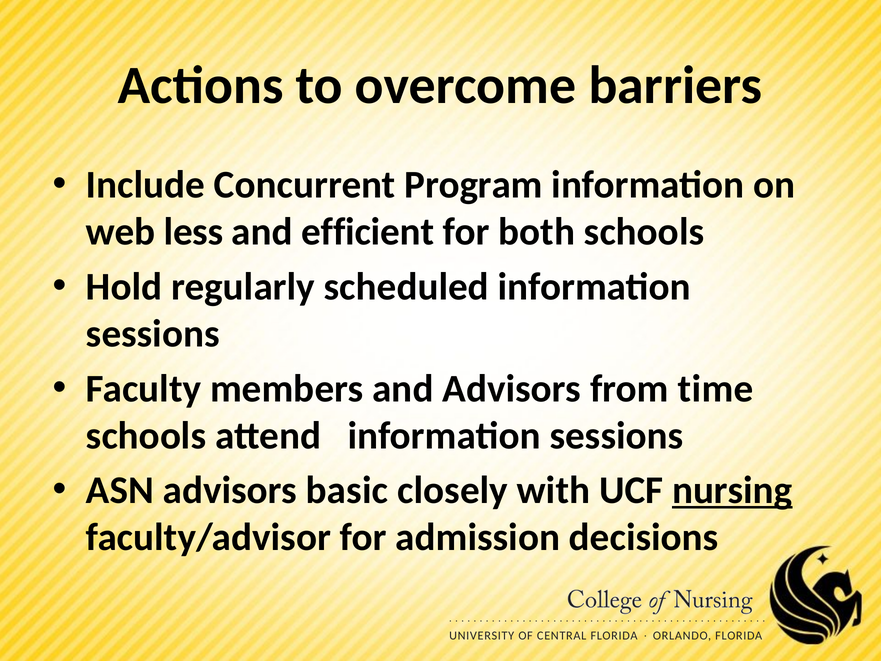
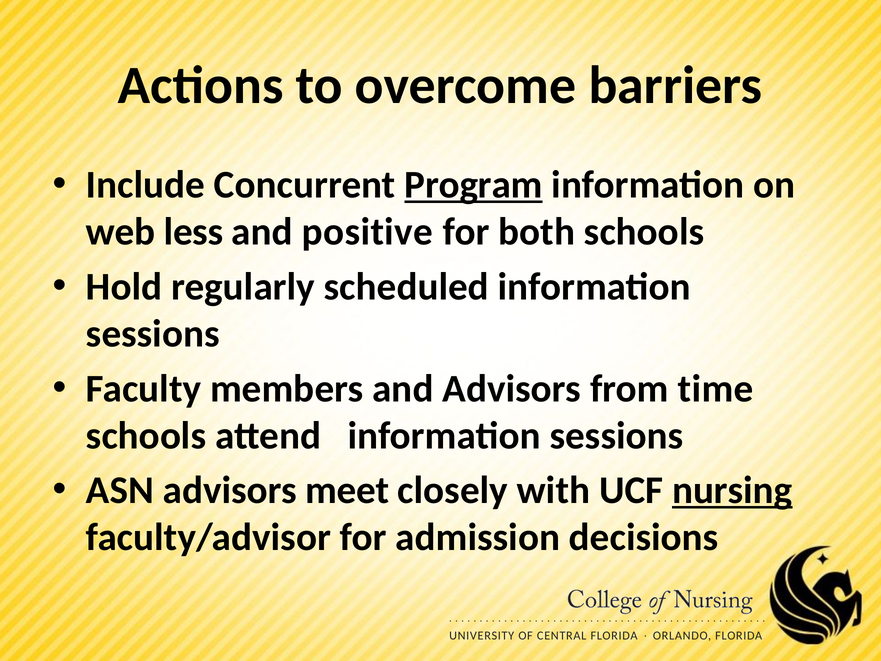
Program underline: none -> present
efficient: efficient -> positive
basic: basic -> meet
